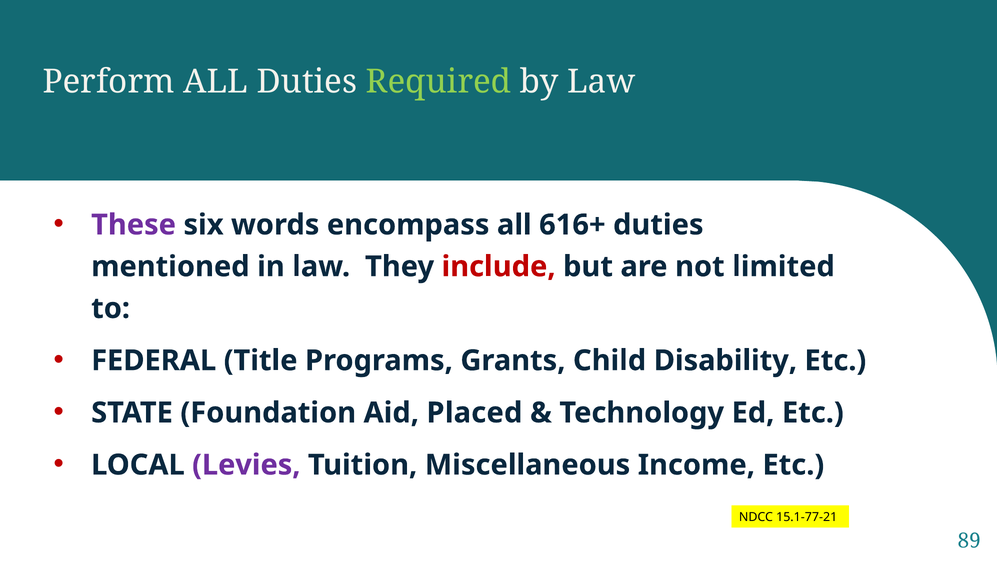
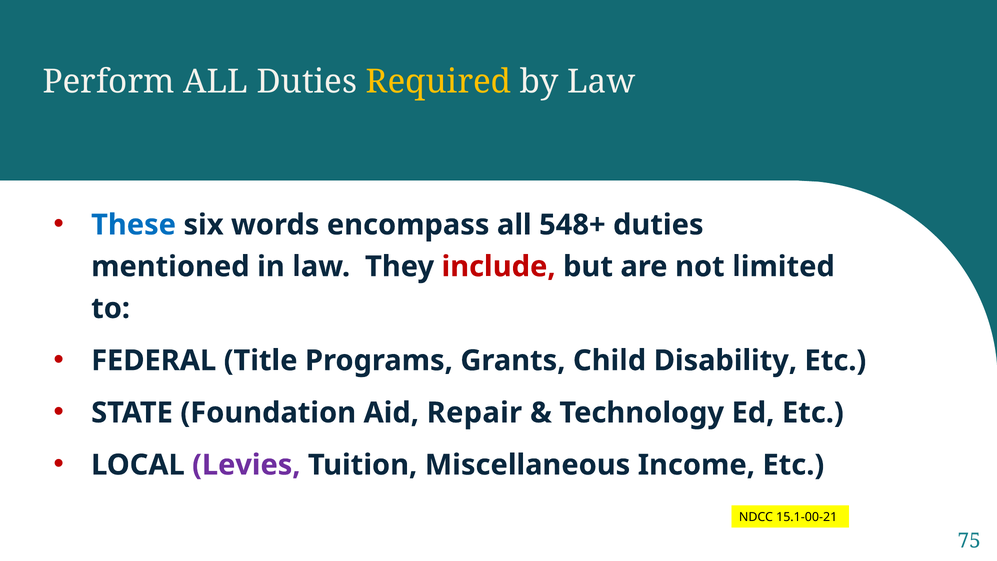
Required colour: light green -> yellow
These colour: purple -> blue
616+: 616+ -> 548+
Placed: Placed -> Repair
15.1-77-21: 15.1-77-21 -> 15.1-00-21
89: 89 -> 75
